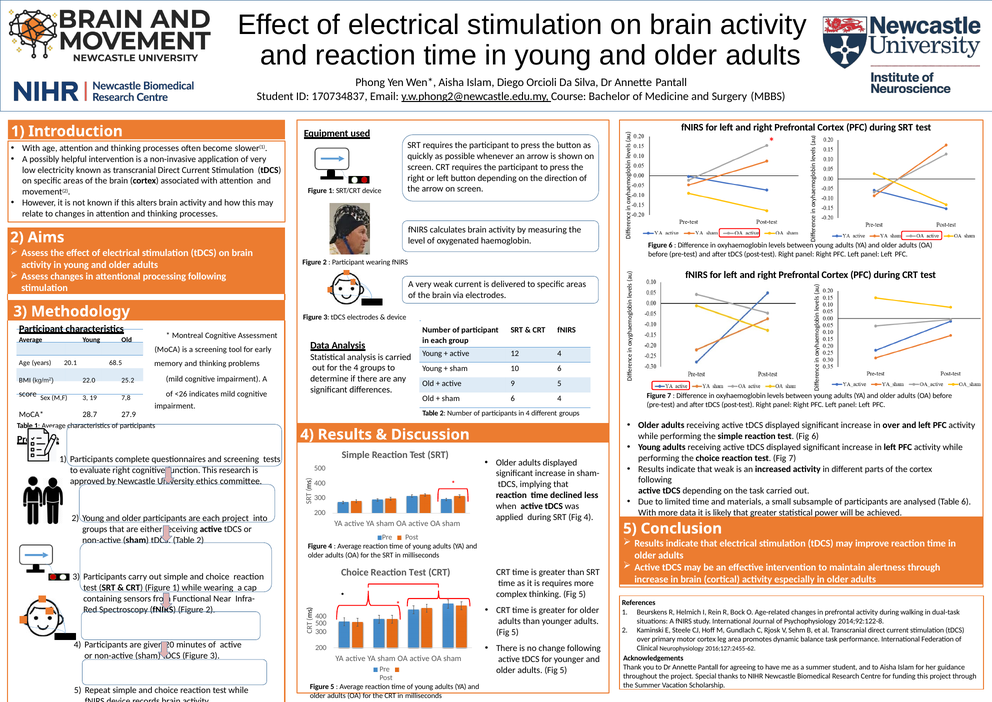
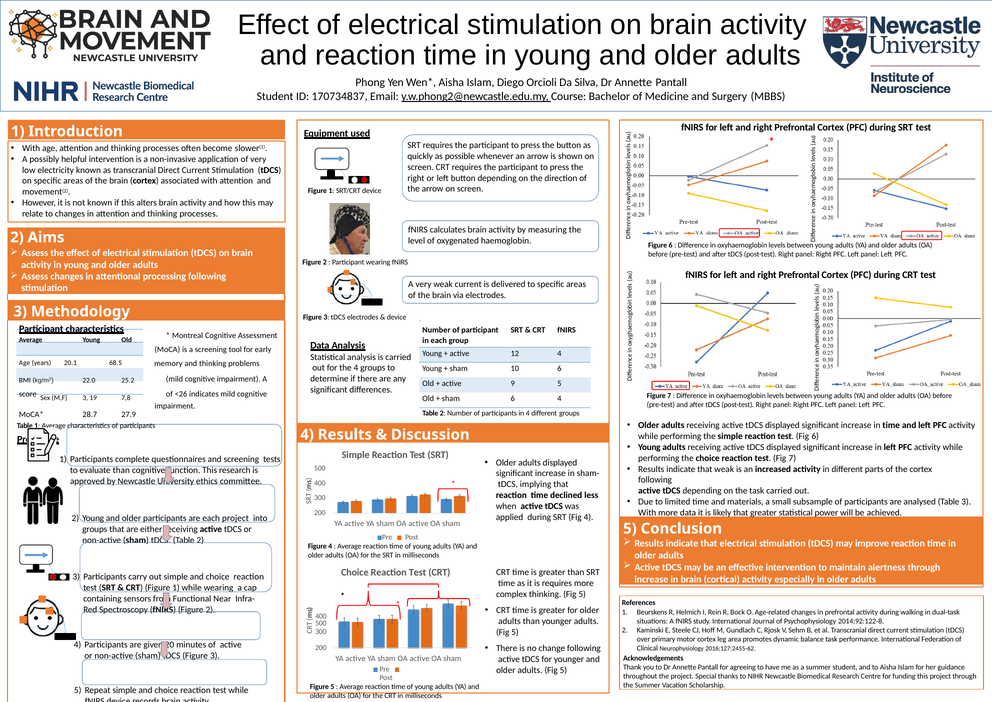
in over: over -> time
evaluate right: right -> than
Table 6: 6 -> 3
